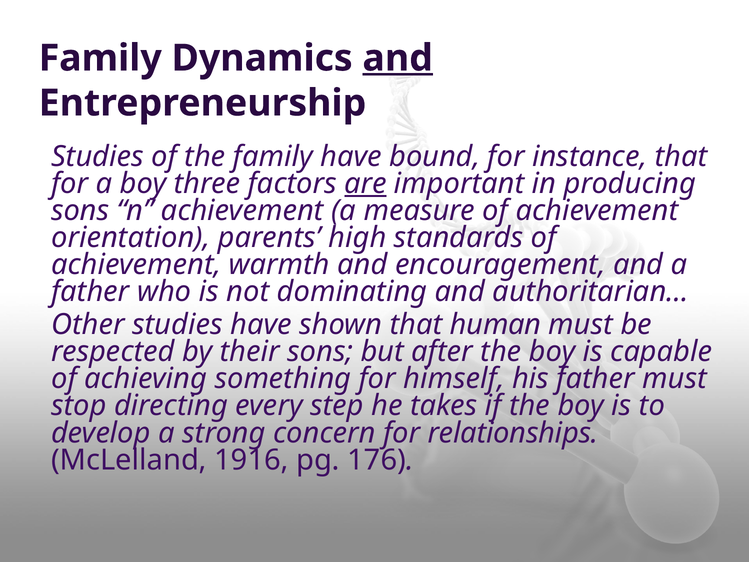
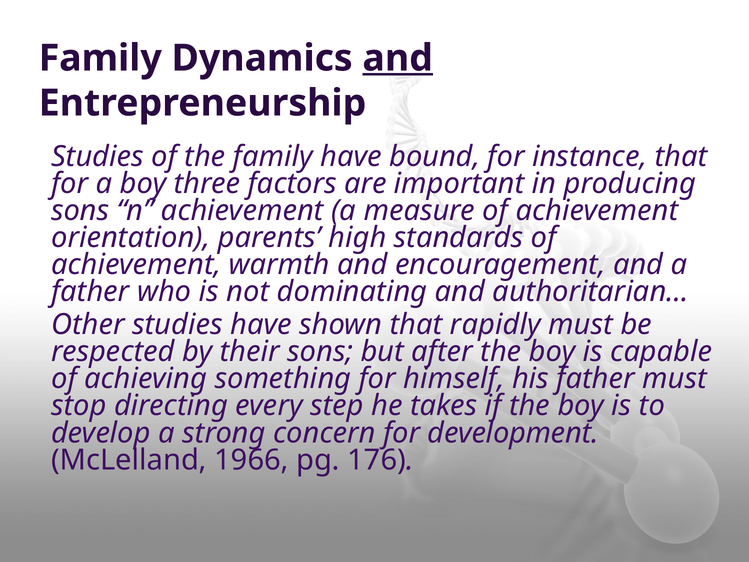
are underline: present -> none
human: human -> rapidly
relationships: relationships -> development
1916: 1916 -> 1966
